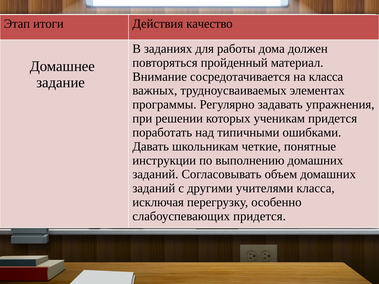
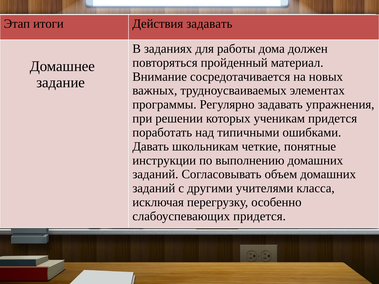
Действия качество: качество -> задавать
на класса: класса -> новых
